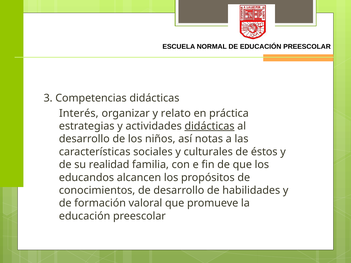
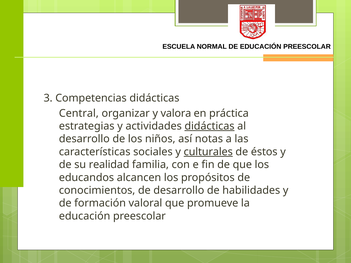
Interés: Interés -> Central
relato: relato -> valora
culturales underline: none -> present
